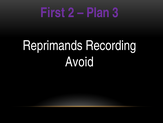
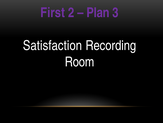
Reprimands: Reprimands -> Satisfaction
Avoid: Avoid -> Room
